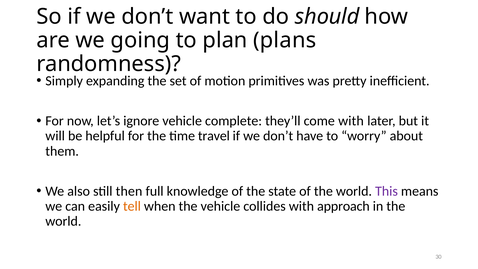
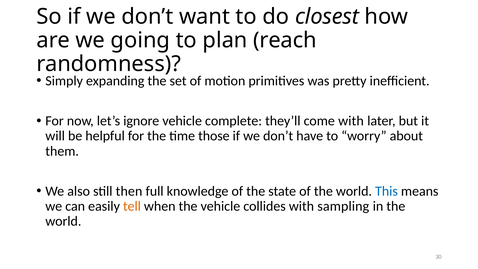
should: should -> closest
plans: plans -> reach
travel: travel -> those
This colour: purple -> blue
approach: approach -> sampling
